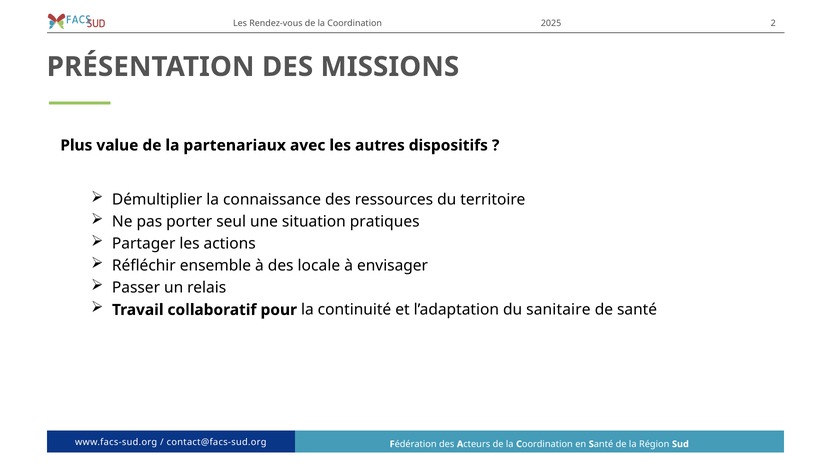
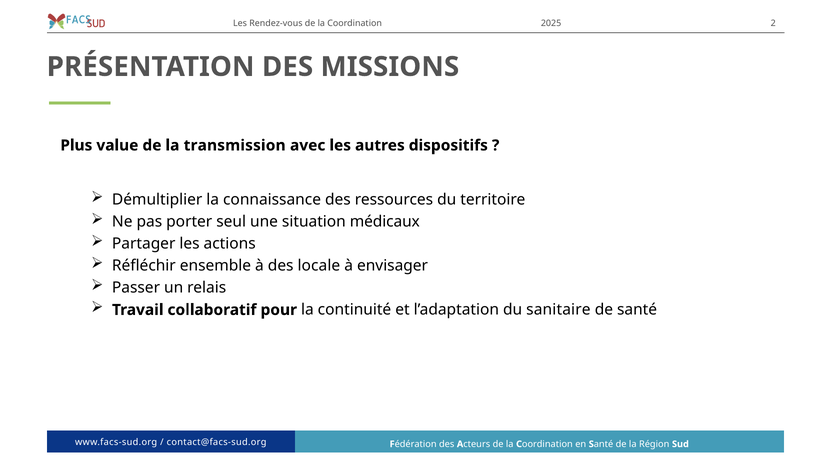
partenariaux: partenariaux -> transmission
pratiques: pratiques -> médicaux
